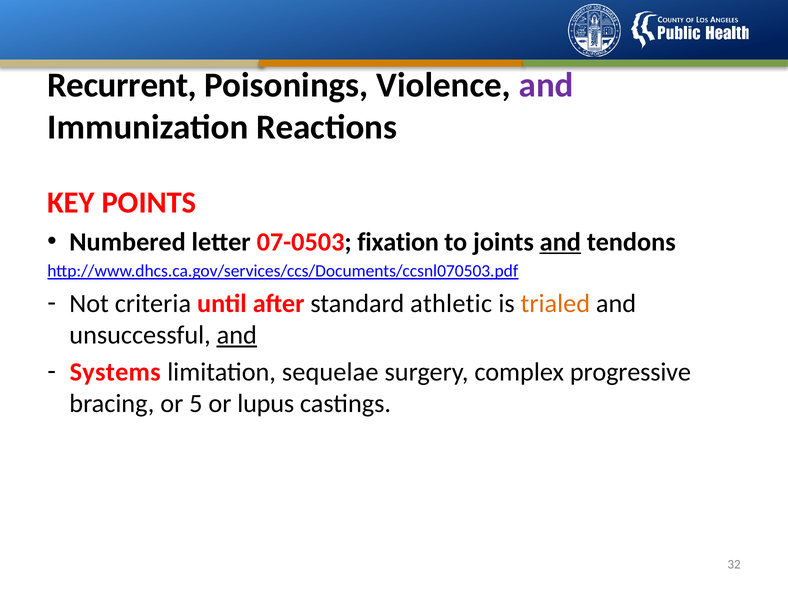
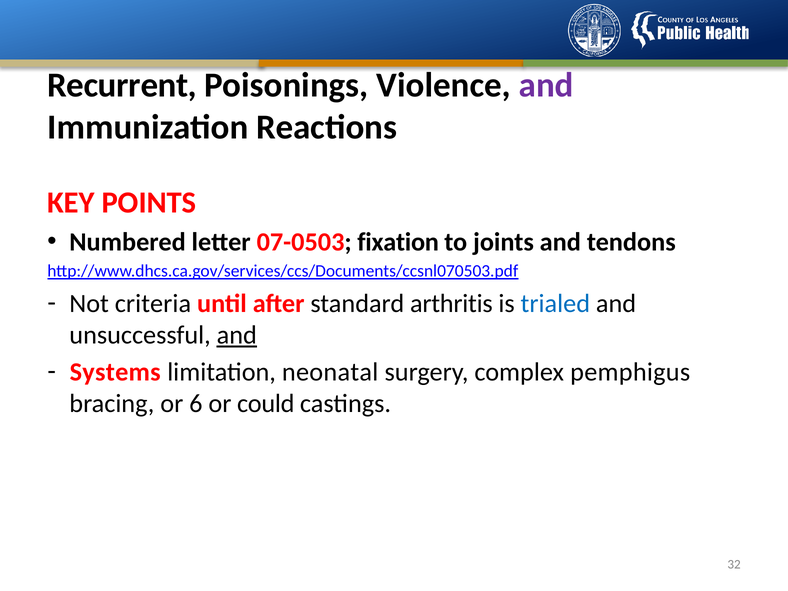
and at (560, 242) underline: present -> none
athletic: athletic -> arthritis
trialed colour: orange -> blue
sequelae: sequelae -> neonatal
progressive: progressive -> pemphigus
5: 5 -> 6
lupus: lupus -> could
